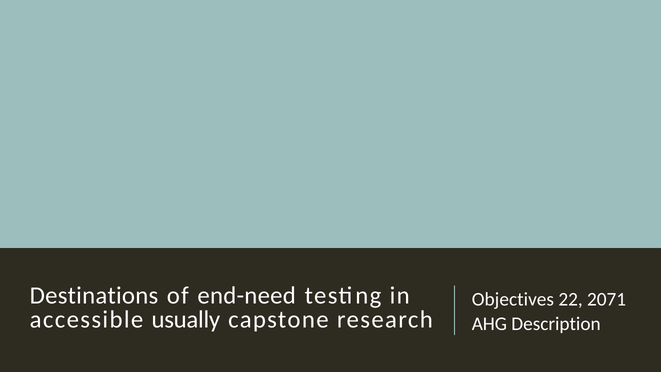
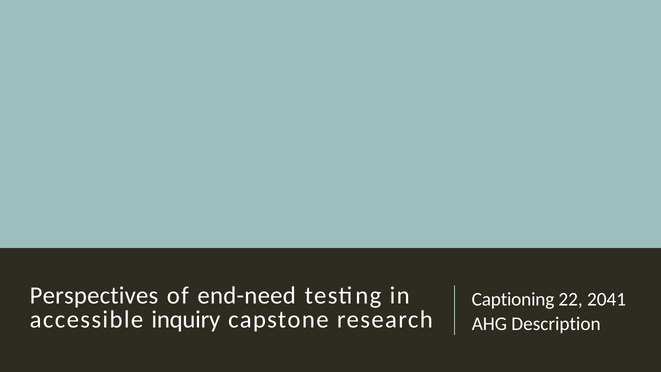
Destinations: Destinations -> Perspectives
Objectives: Objectives -> Captioning
2071: 2071 -> 2041
usually: usually -> inquiry
